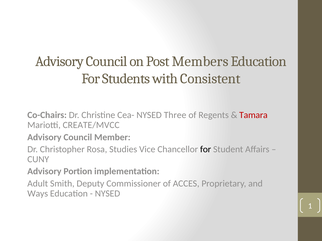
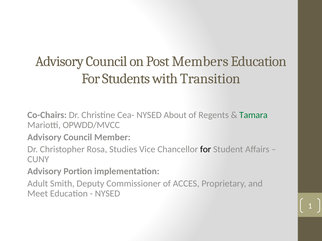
Consistent: Consistent -> Transition
Three: Three -> About
Tamara colour: red -> green
CREATE/MVCC: CREATE/MVCC -> OPWDD/MVCC
Ways: Ways -> Meet
